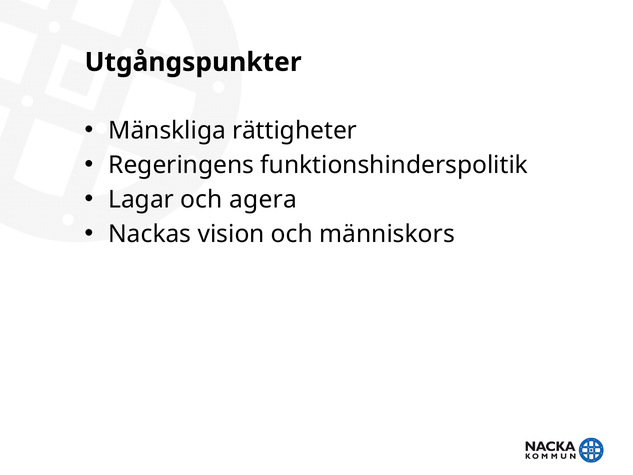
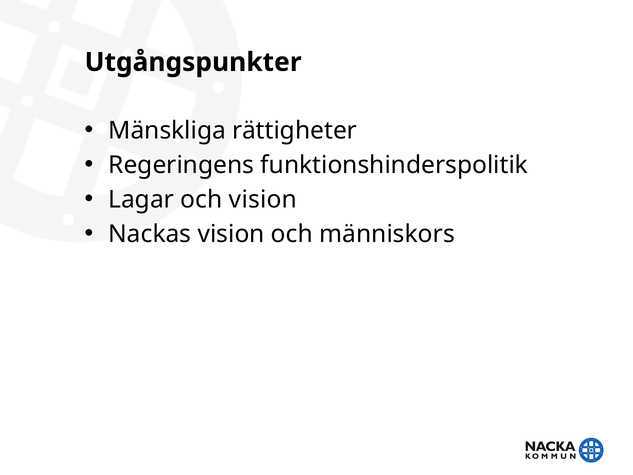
och agera: agera -> vision
